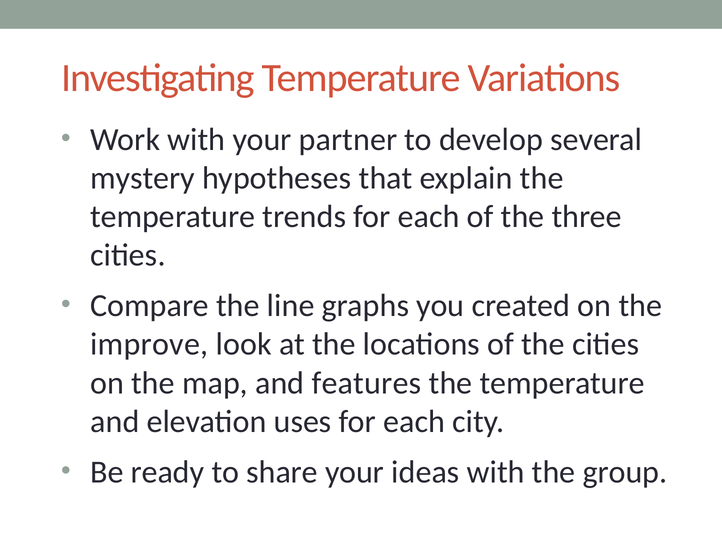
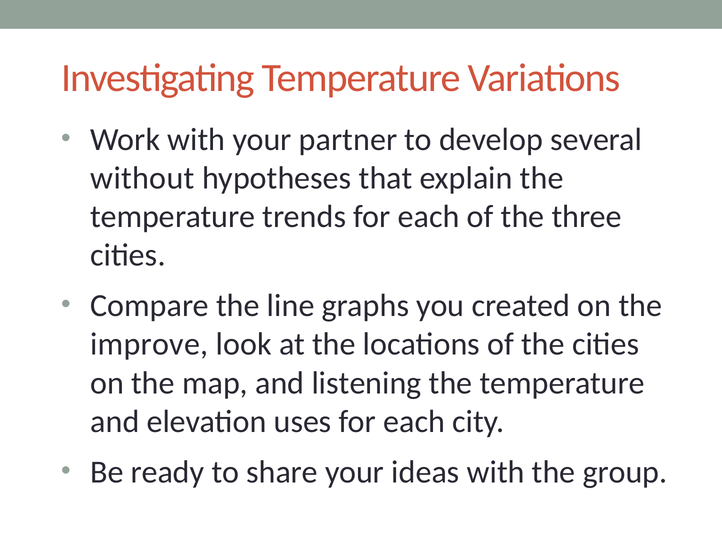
mystery: mystery -> without
features: features -> listening
